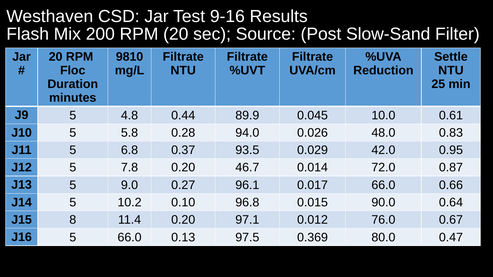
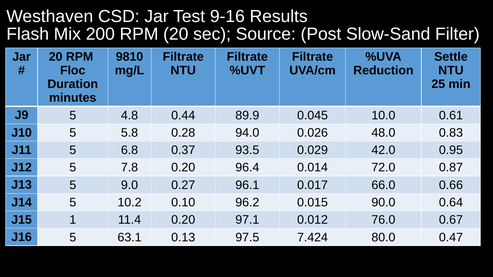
46.7: 46.7 -> 96.4
96.8: 96.8 -> 96.2
8: 8 -> 1
5 66.0: 66.0 -> 63.1
0.369: 0.369 -> 7.424
